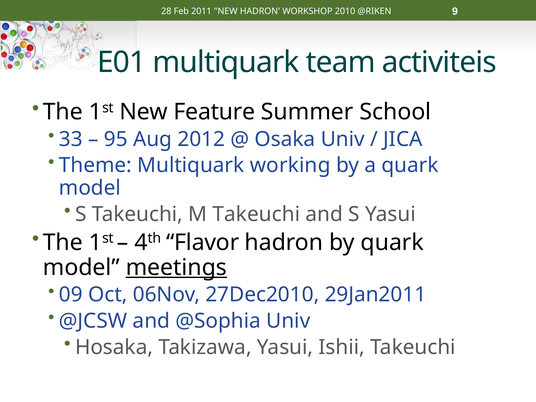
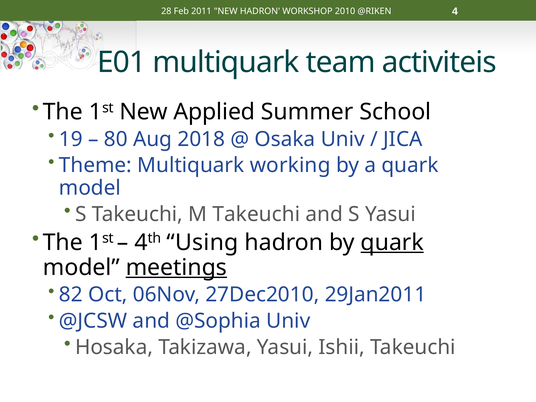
@RIKEN 9: 9 -> 4
Feature: Feature -> Applied
33: 33 -> 19
95: 95 -> 80
2012: 2012 -> 2018
Flavor: Flavor -> Using
quark at (392, 243) underline: none -> present
09: 09 -> 82
